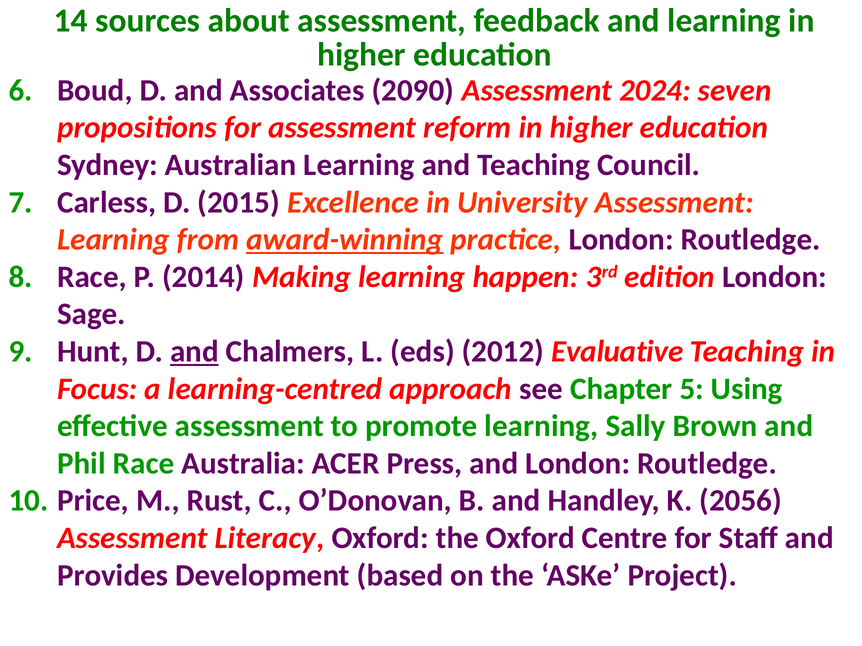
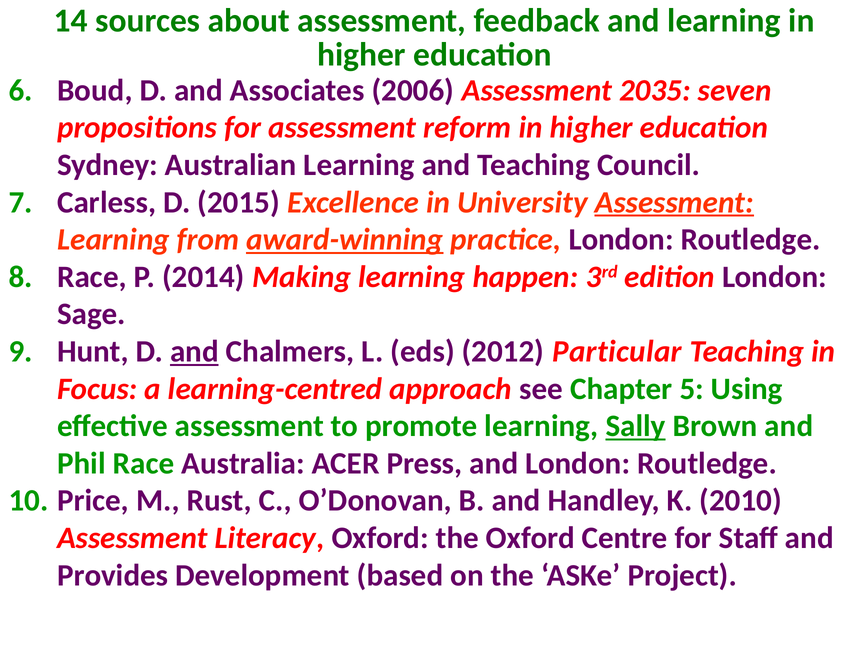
2090: 2090 -> 2006
2024: 2024 -> 2035
Assessment at (674, 202) underline: none -> present
Evaluative: Evaluative -> Particular
Sally underline: none -> present
2056: 2056 -> 2010
